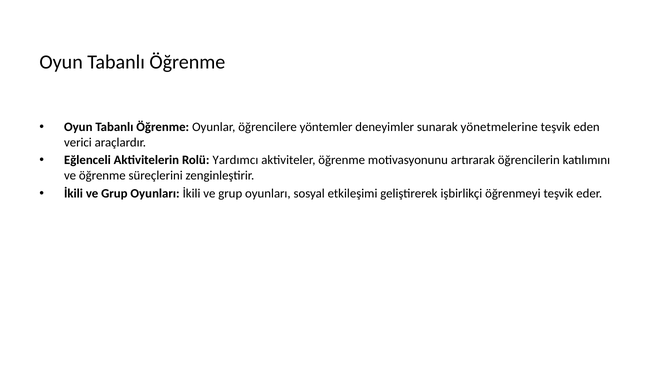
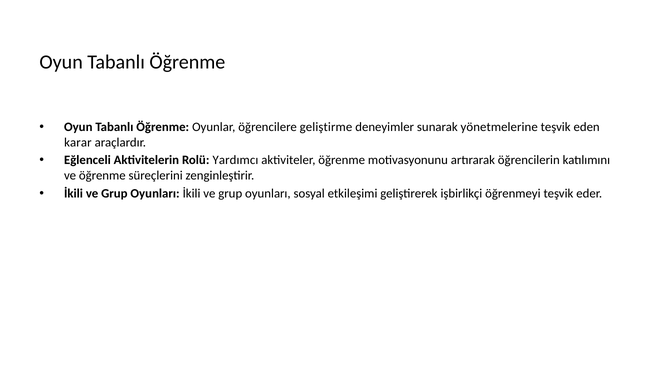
yöntemler: yöntemler -> geliştirme
verici: verici -> karar
